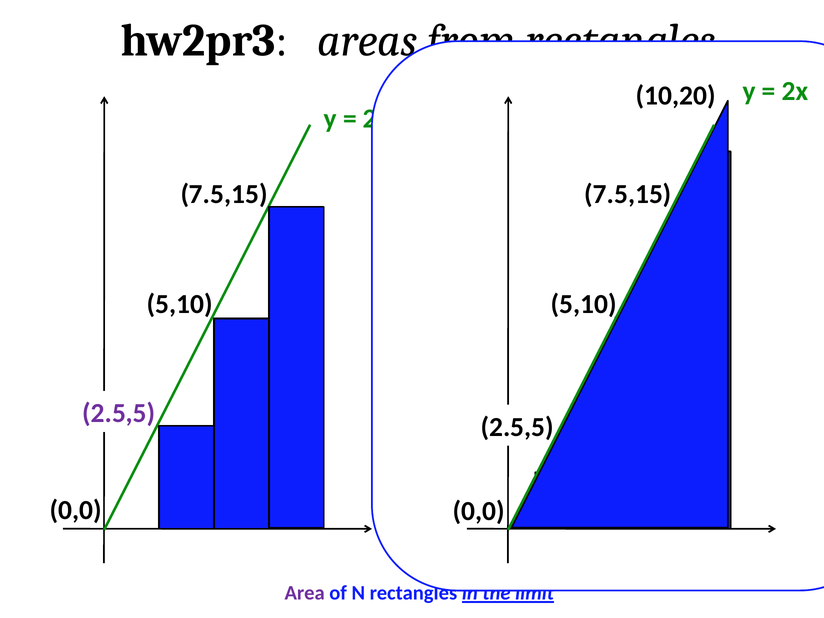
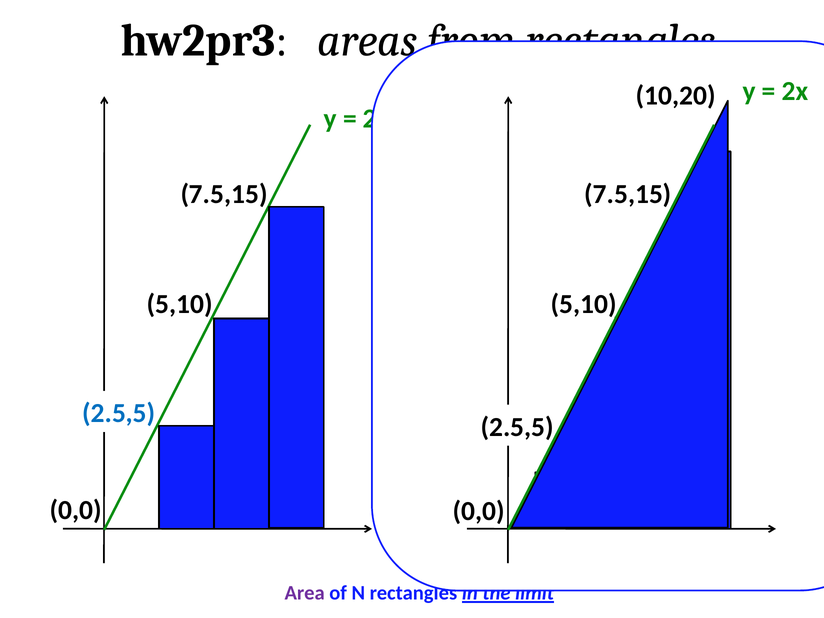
2.5,5 at (119, 413) colour: purple -> blue
